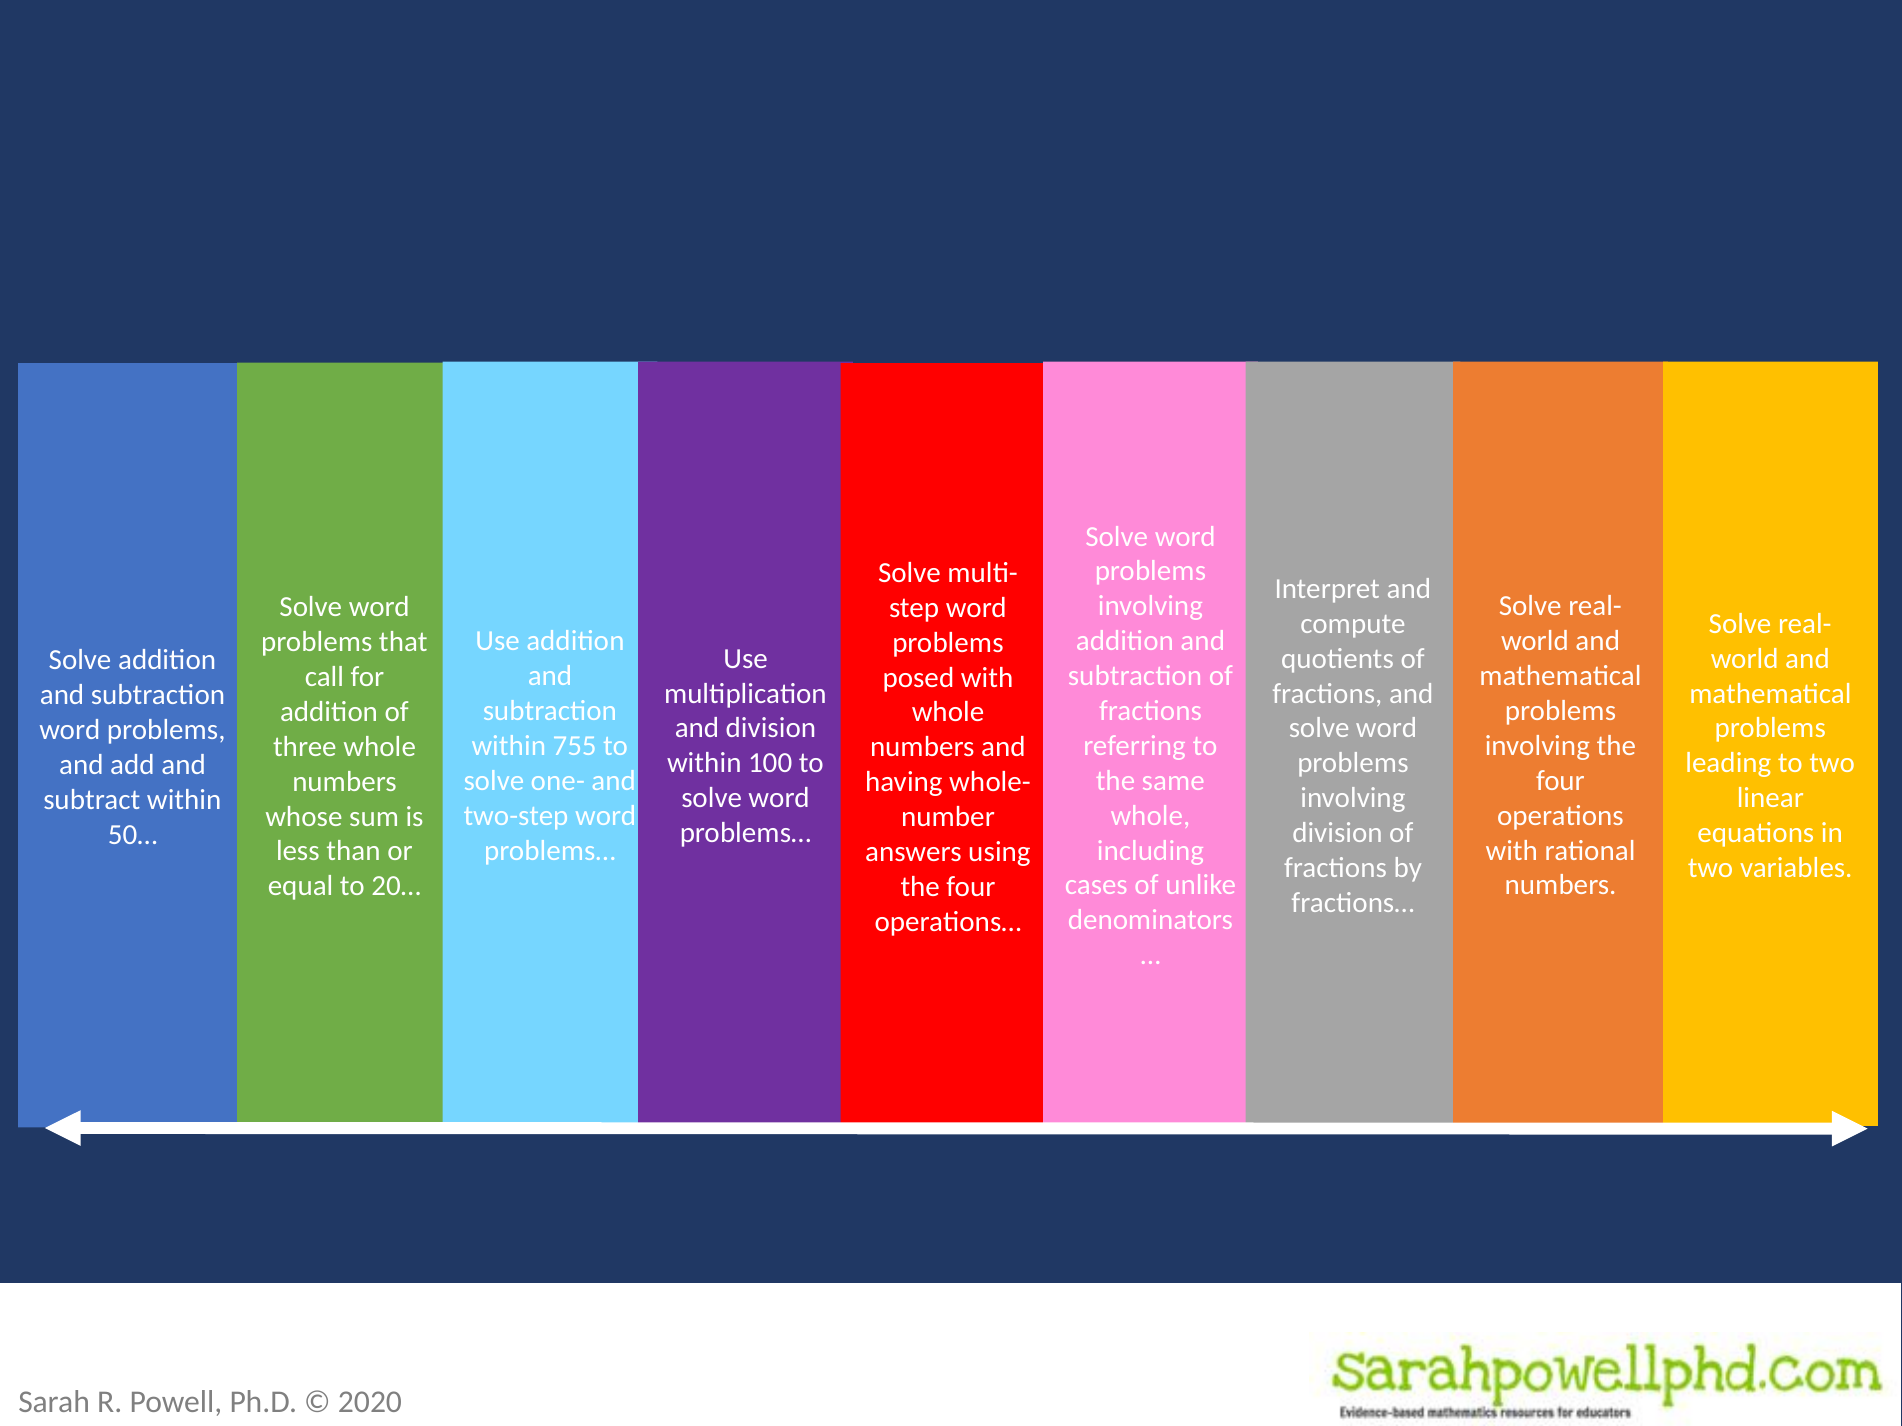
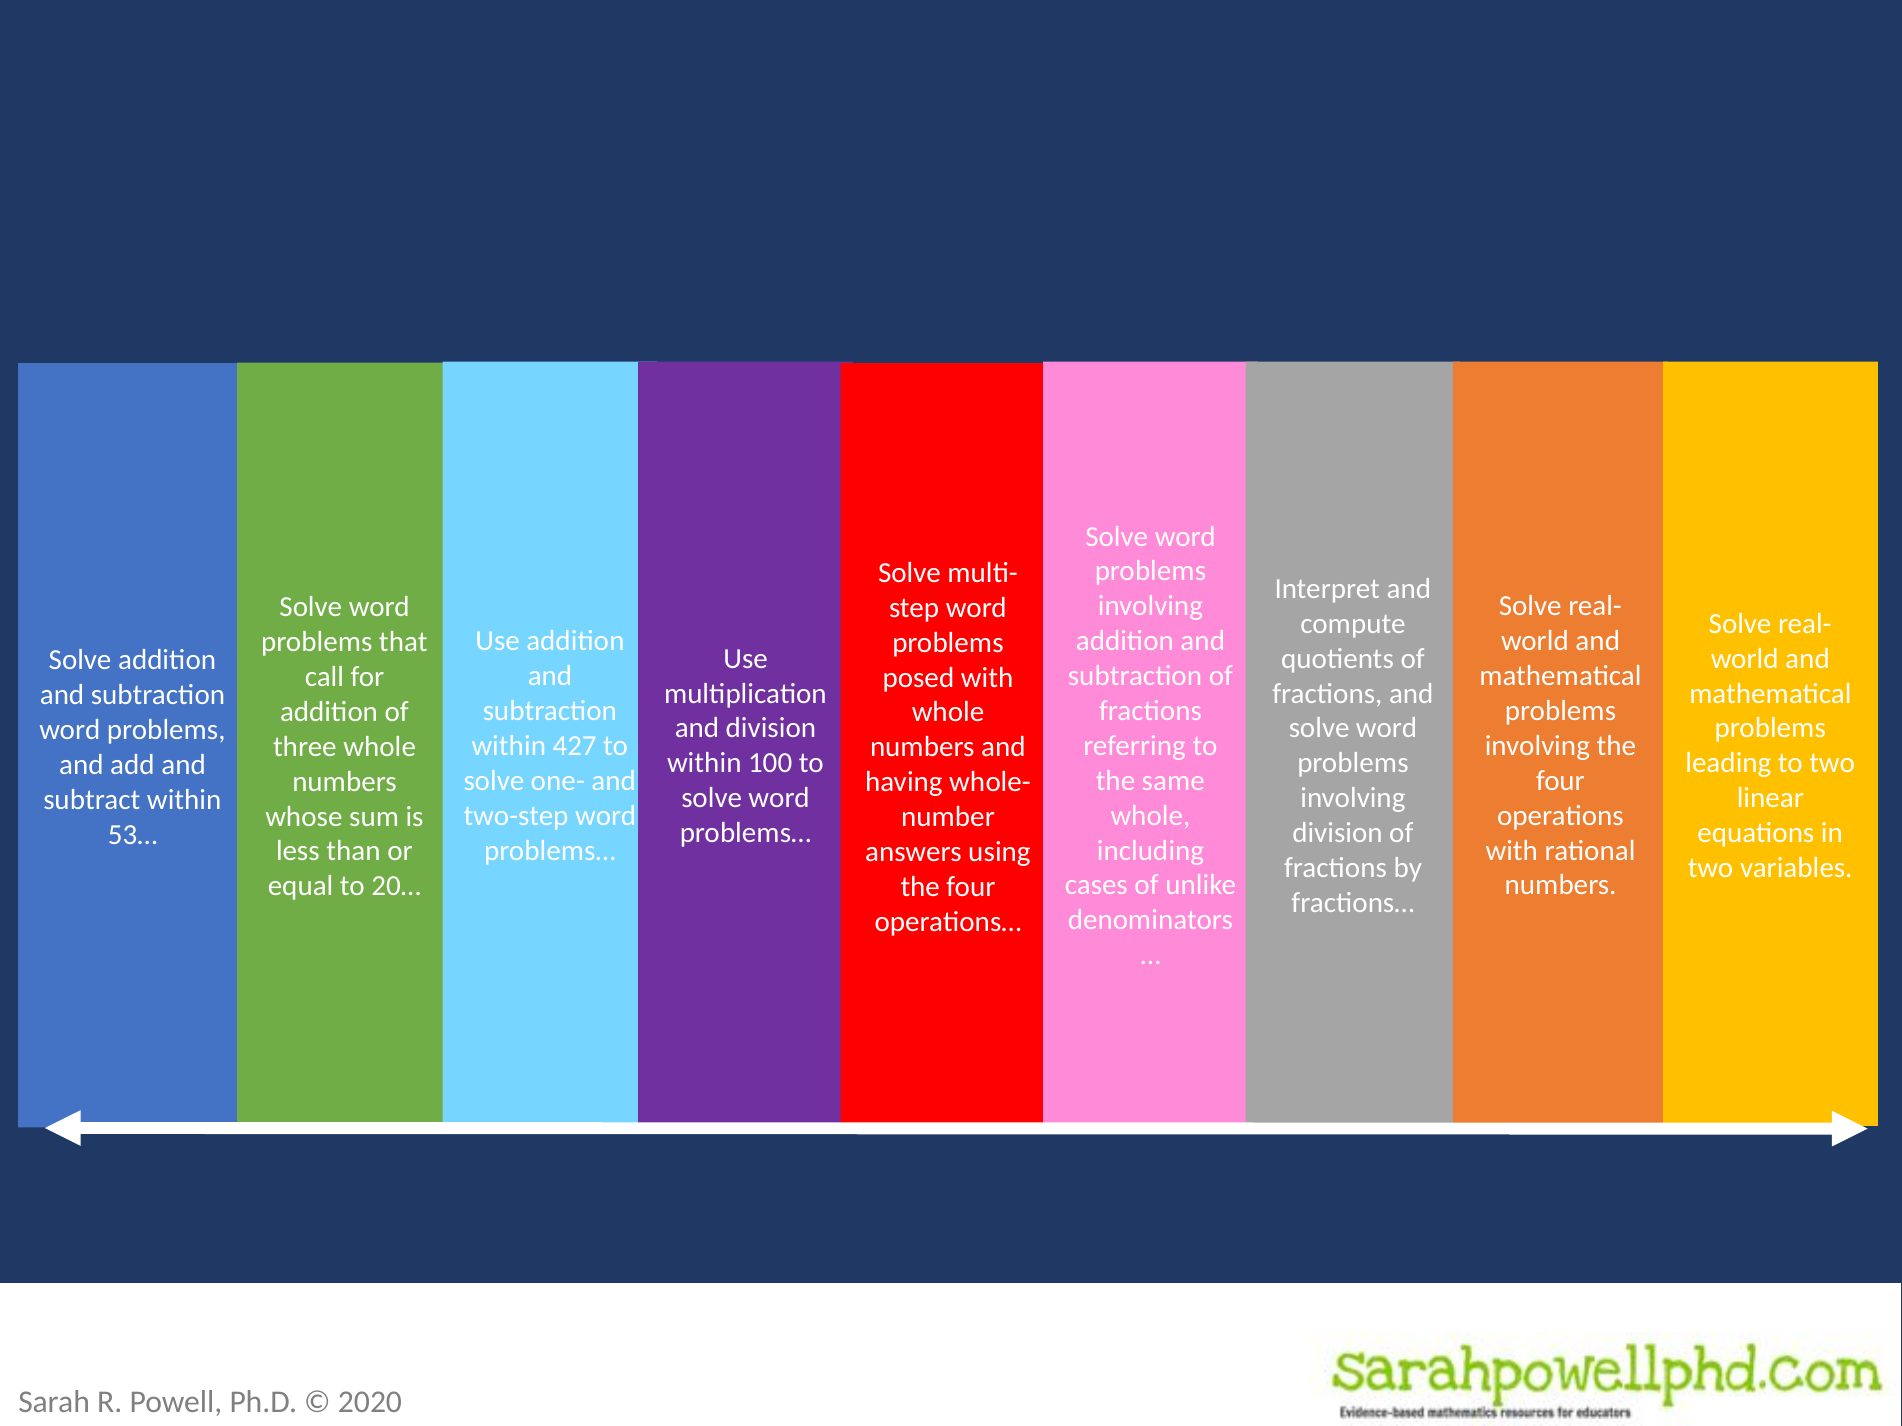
755: 755 -> 427
50…: 50… -> 53…
